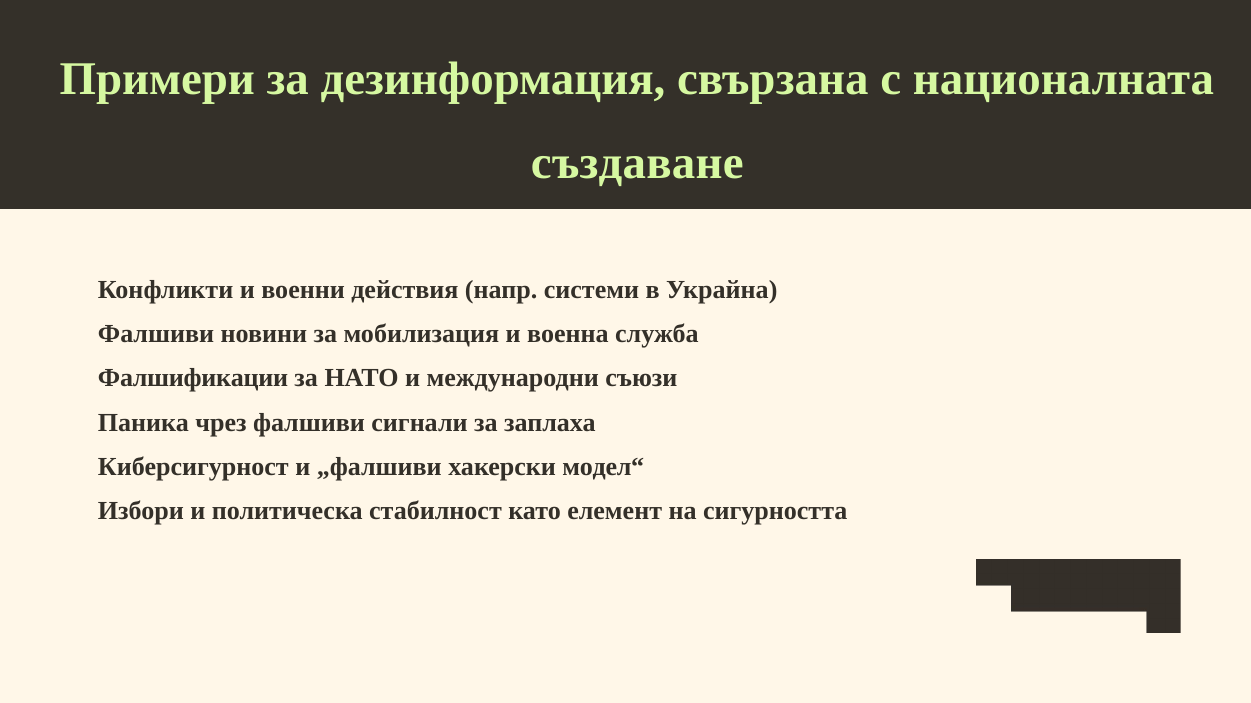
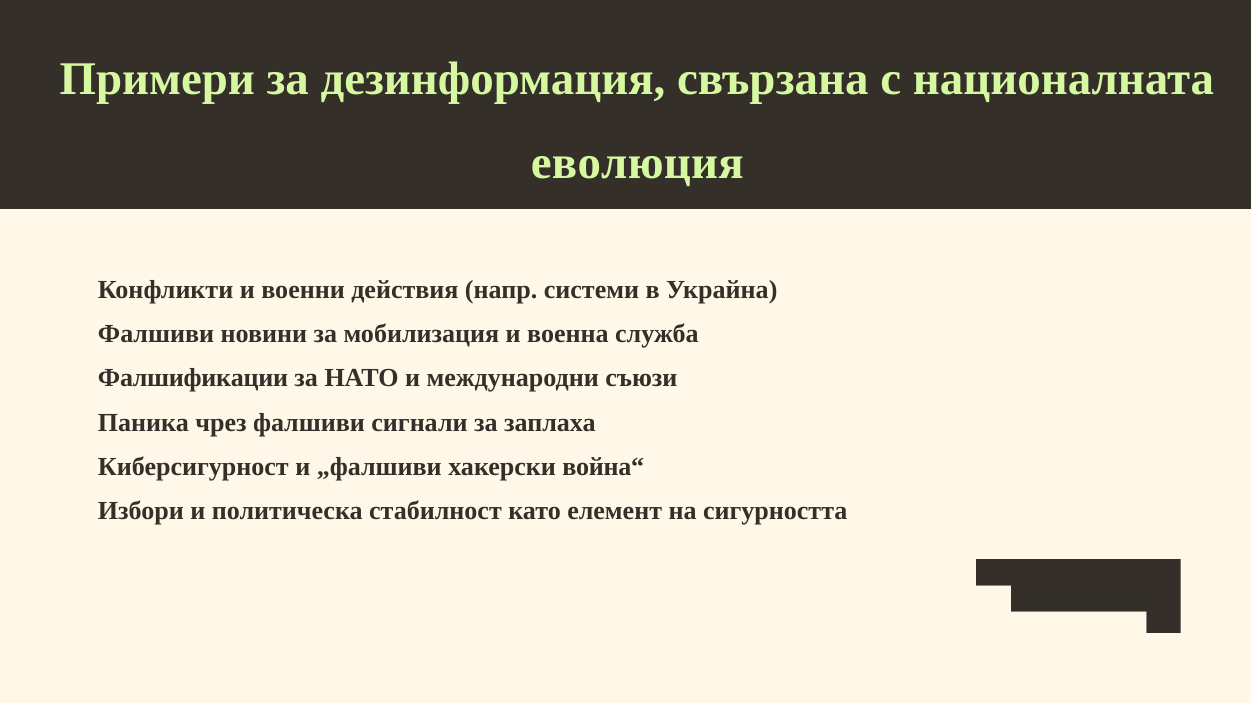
създаване: създаване -> еволюция
модел“: модел“ -> война“
